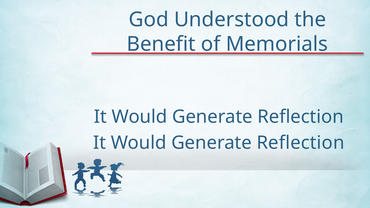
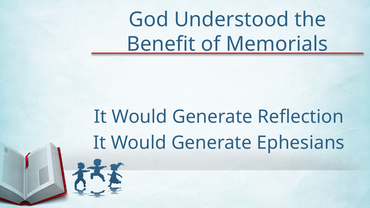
Reflection at (301, 143): Reflection -> Ephesians
